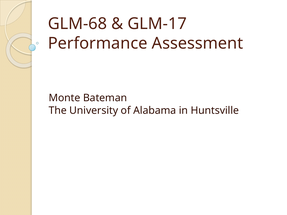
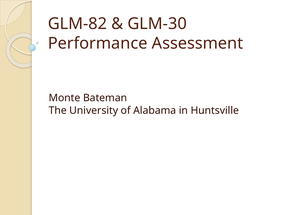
GLM-68: GLM-68 -> GLM-82
GLM-17: GLM-17 -> GLM-30
